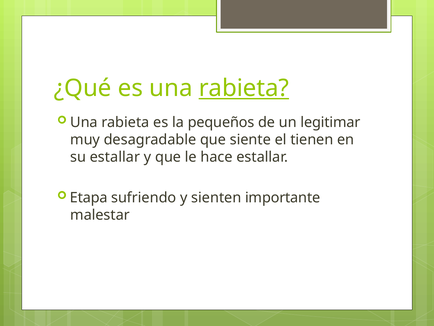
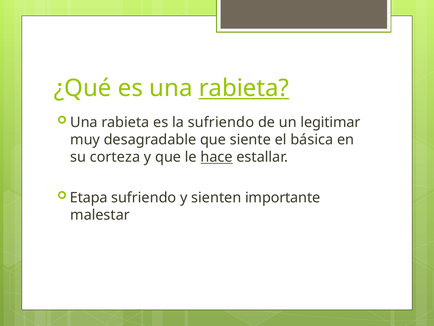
la pequeños: pequeños -> sufriendo
tienen: tienen -> básica
su estallar: estallar -> corteza
hace underline: none -> present
